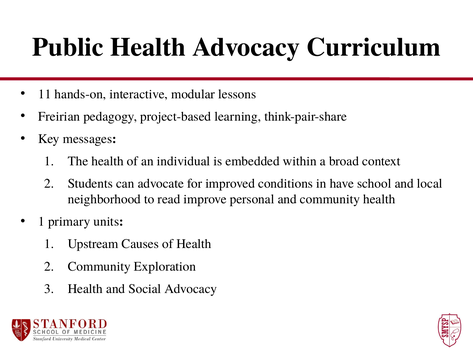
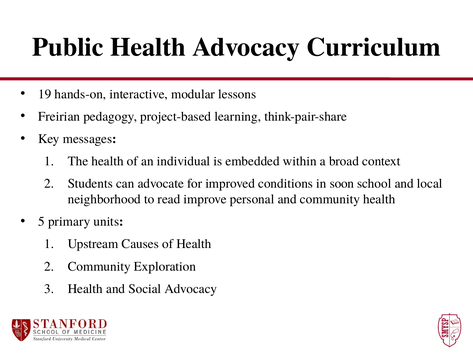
11: 11 -> 19
have: have -> soon
1 at (42, 221): 1 -> 5
